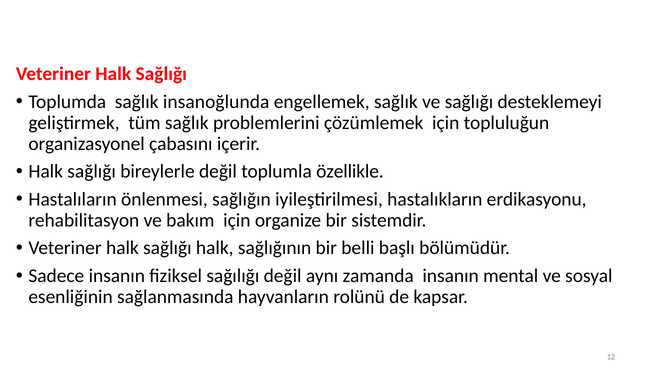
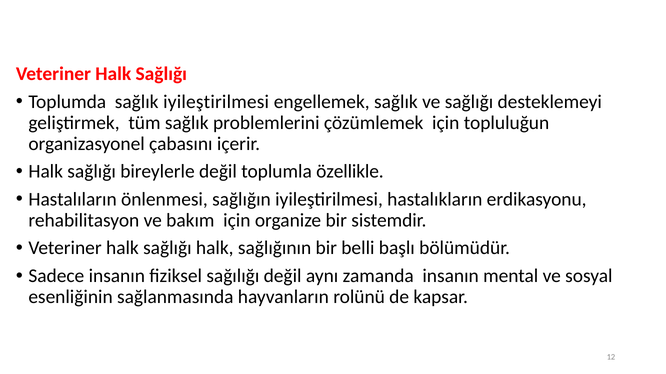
sağlık insanoğlunda: insanoğlunda -> iyileştirilmesi
